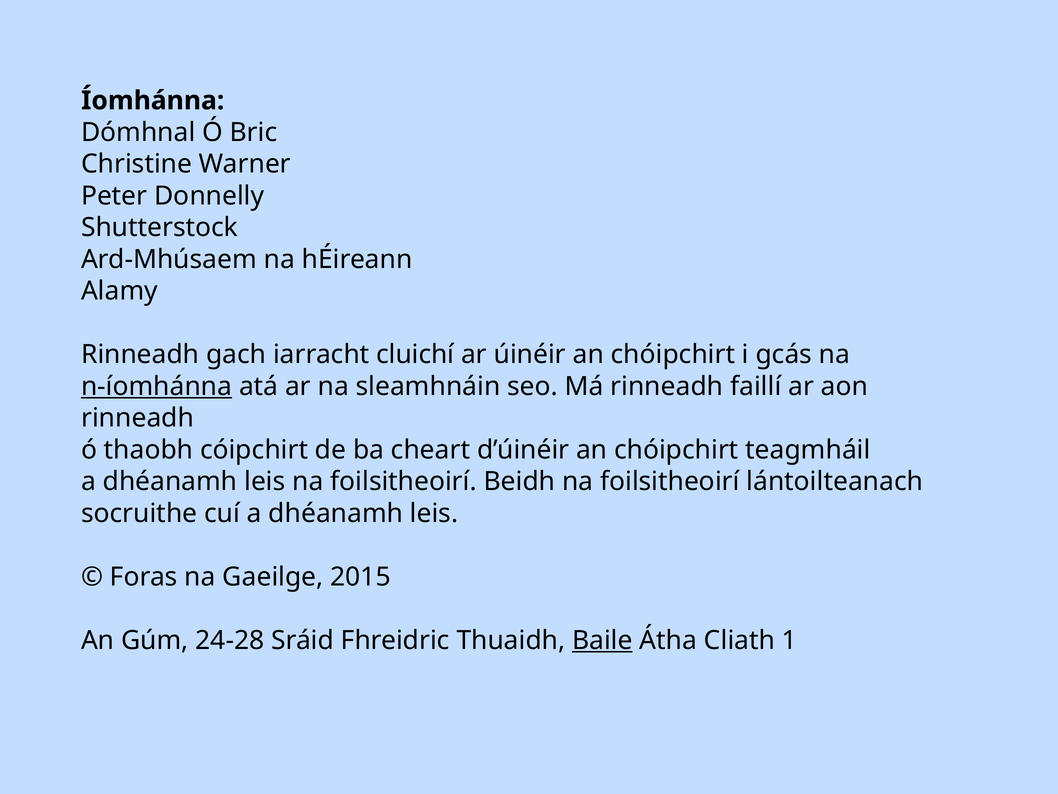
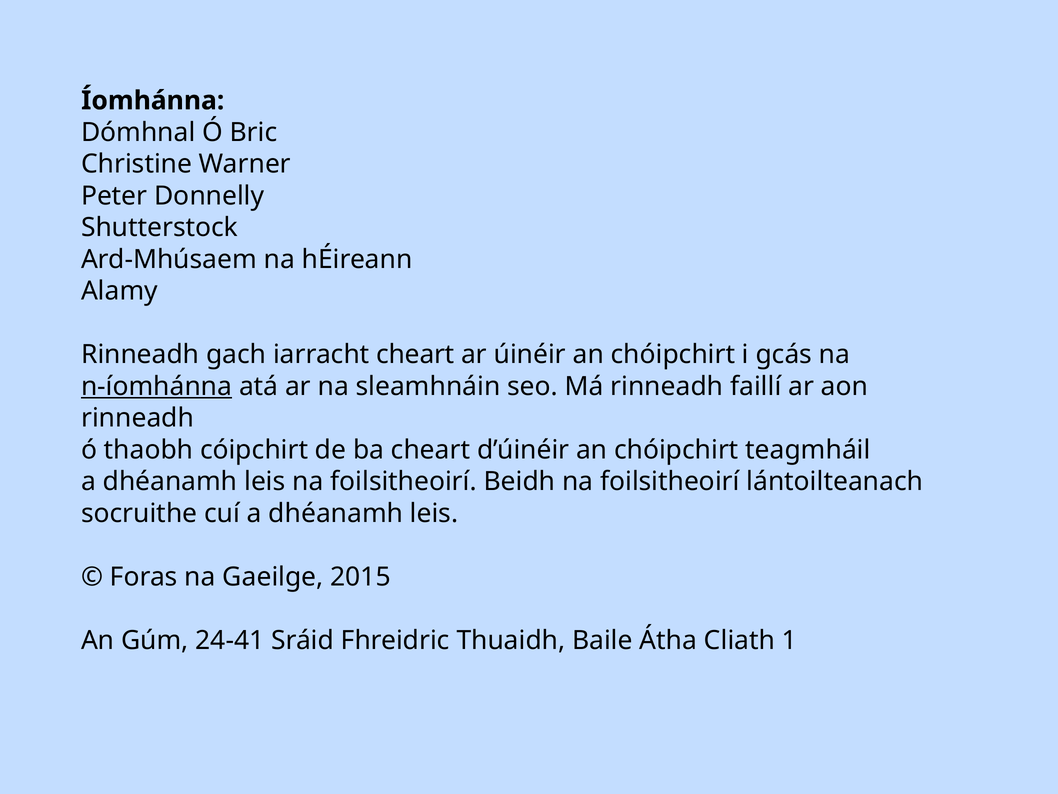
iarracht cluichí: cluichí -> cheart
24-28: 24-28 -> 24-41
Baile underline: present -> none
